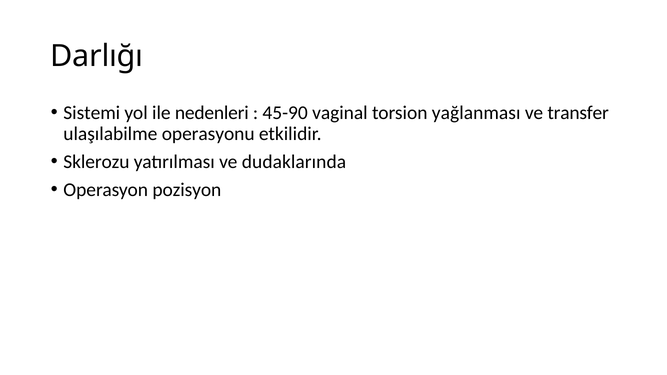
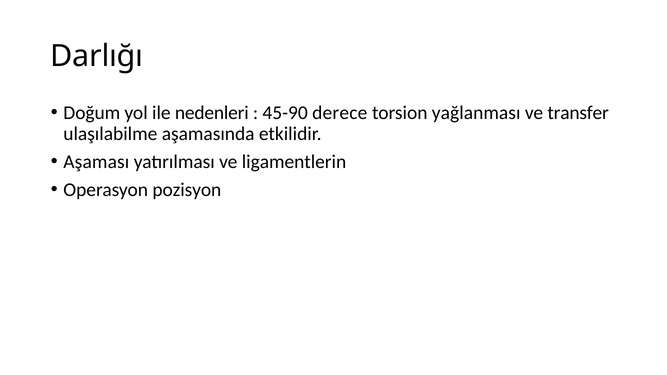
Sistemi: Sistemi -> Doğum
vaginal: vaginal -> derece
operasyonu: operasyonu -> aşamasında
Sklerozu: Sklerozu -> Aşaması
dudaklarında: dudaklarında -> ligamentlerin
